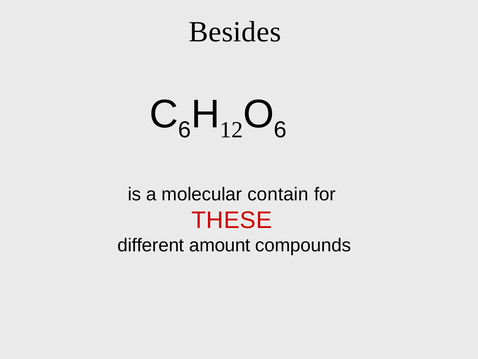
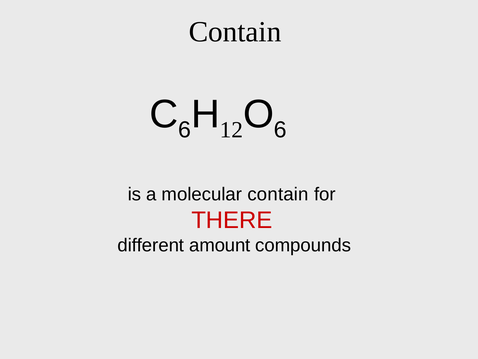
Besides at (235, 32): Besides -> Contain
THESE: THESE -> THERE
